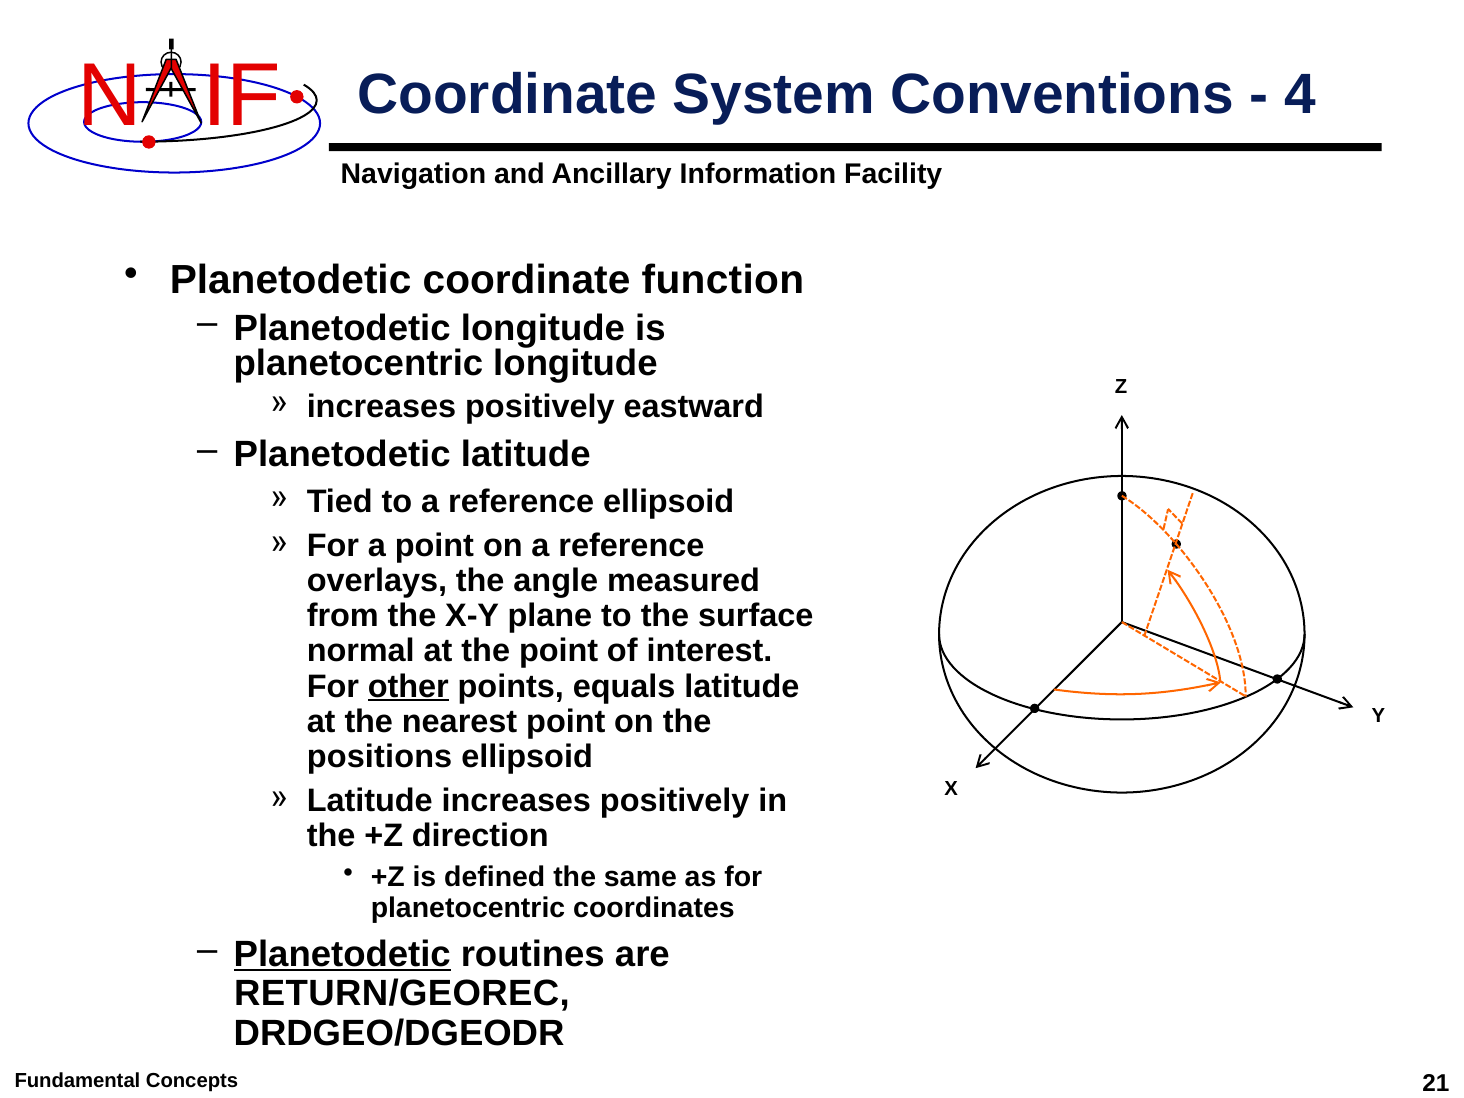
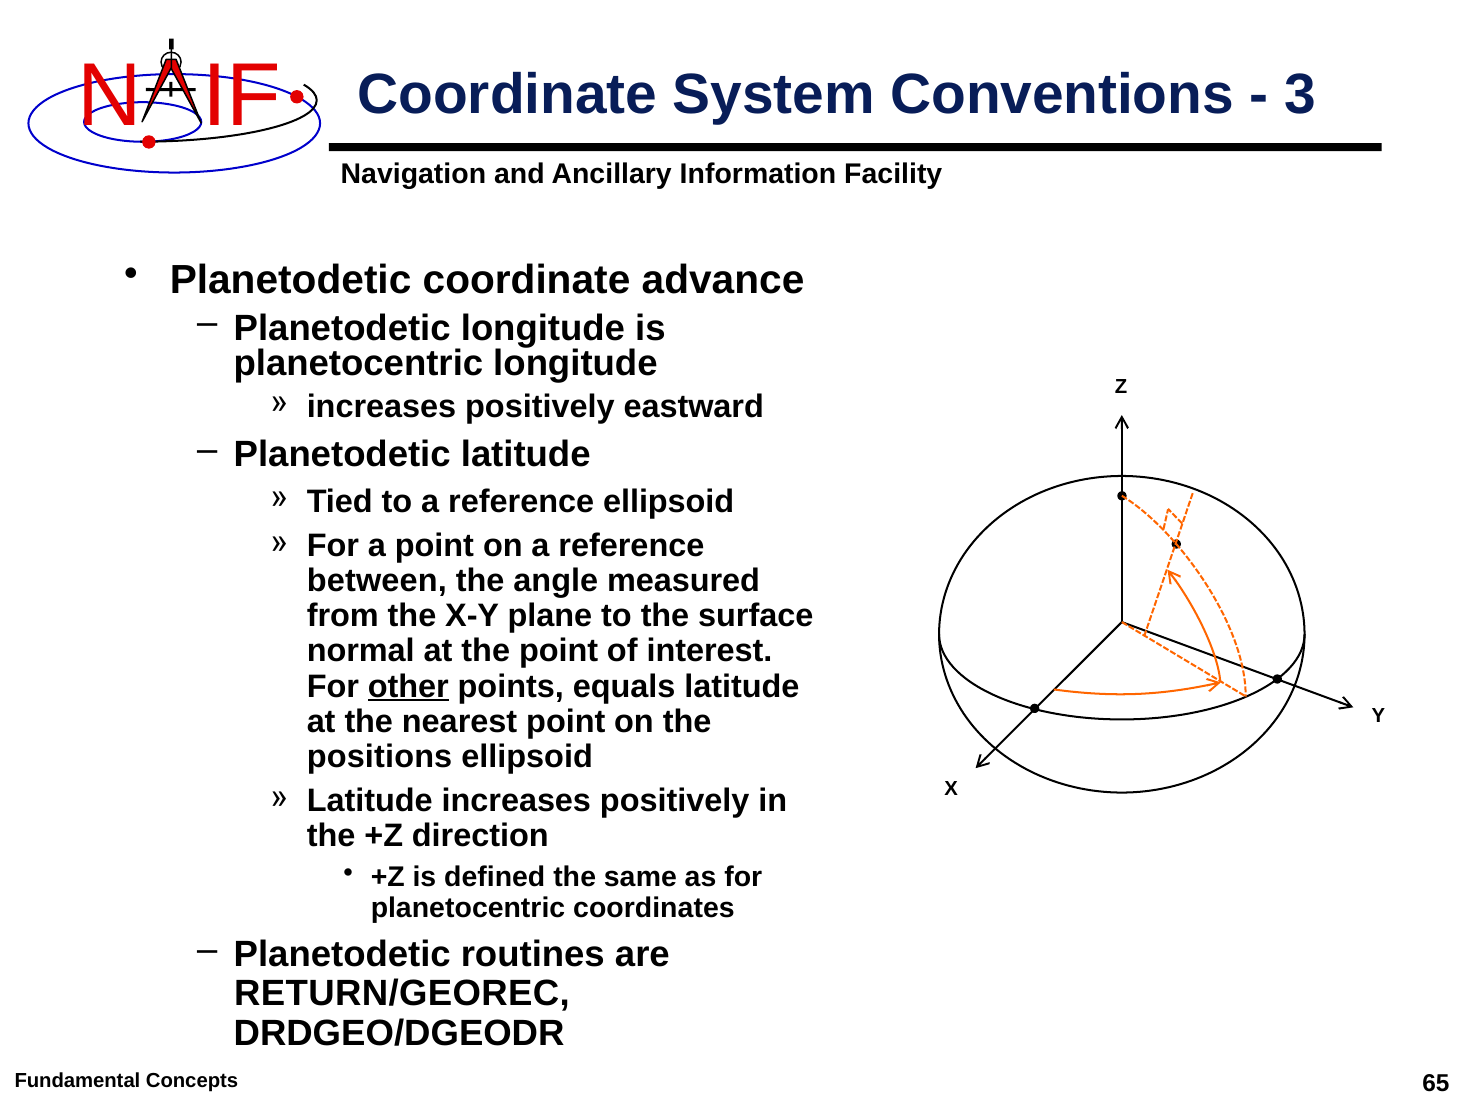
4: 4 -> 3
function: function -> advance
overlays: overlays -> between
Planetodetic at (342, 955) underline: present -> none
21: 21 -> 65
